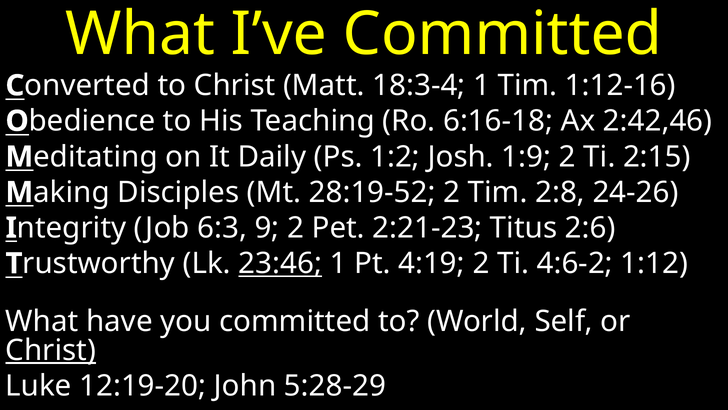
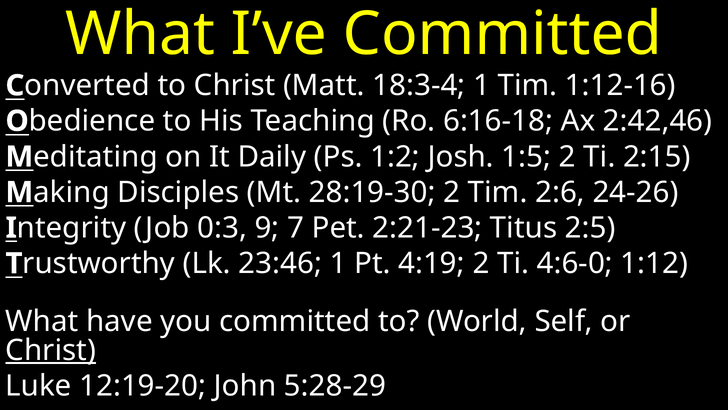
1:9: 1:9 -> 1:5
28:19-52: 28:19-52 -> 28:19-30
2:8: 2:8 -> 2:6
6:3: 6:3 -> 0:3
9 2: 2 -> 7
2:6: 2:6 -> 2:5
23:46 underline: present -> none
4:6-2: 4:6-2 -> 4:6-0
